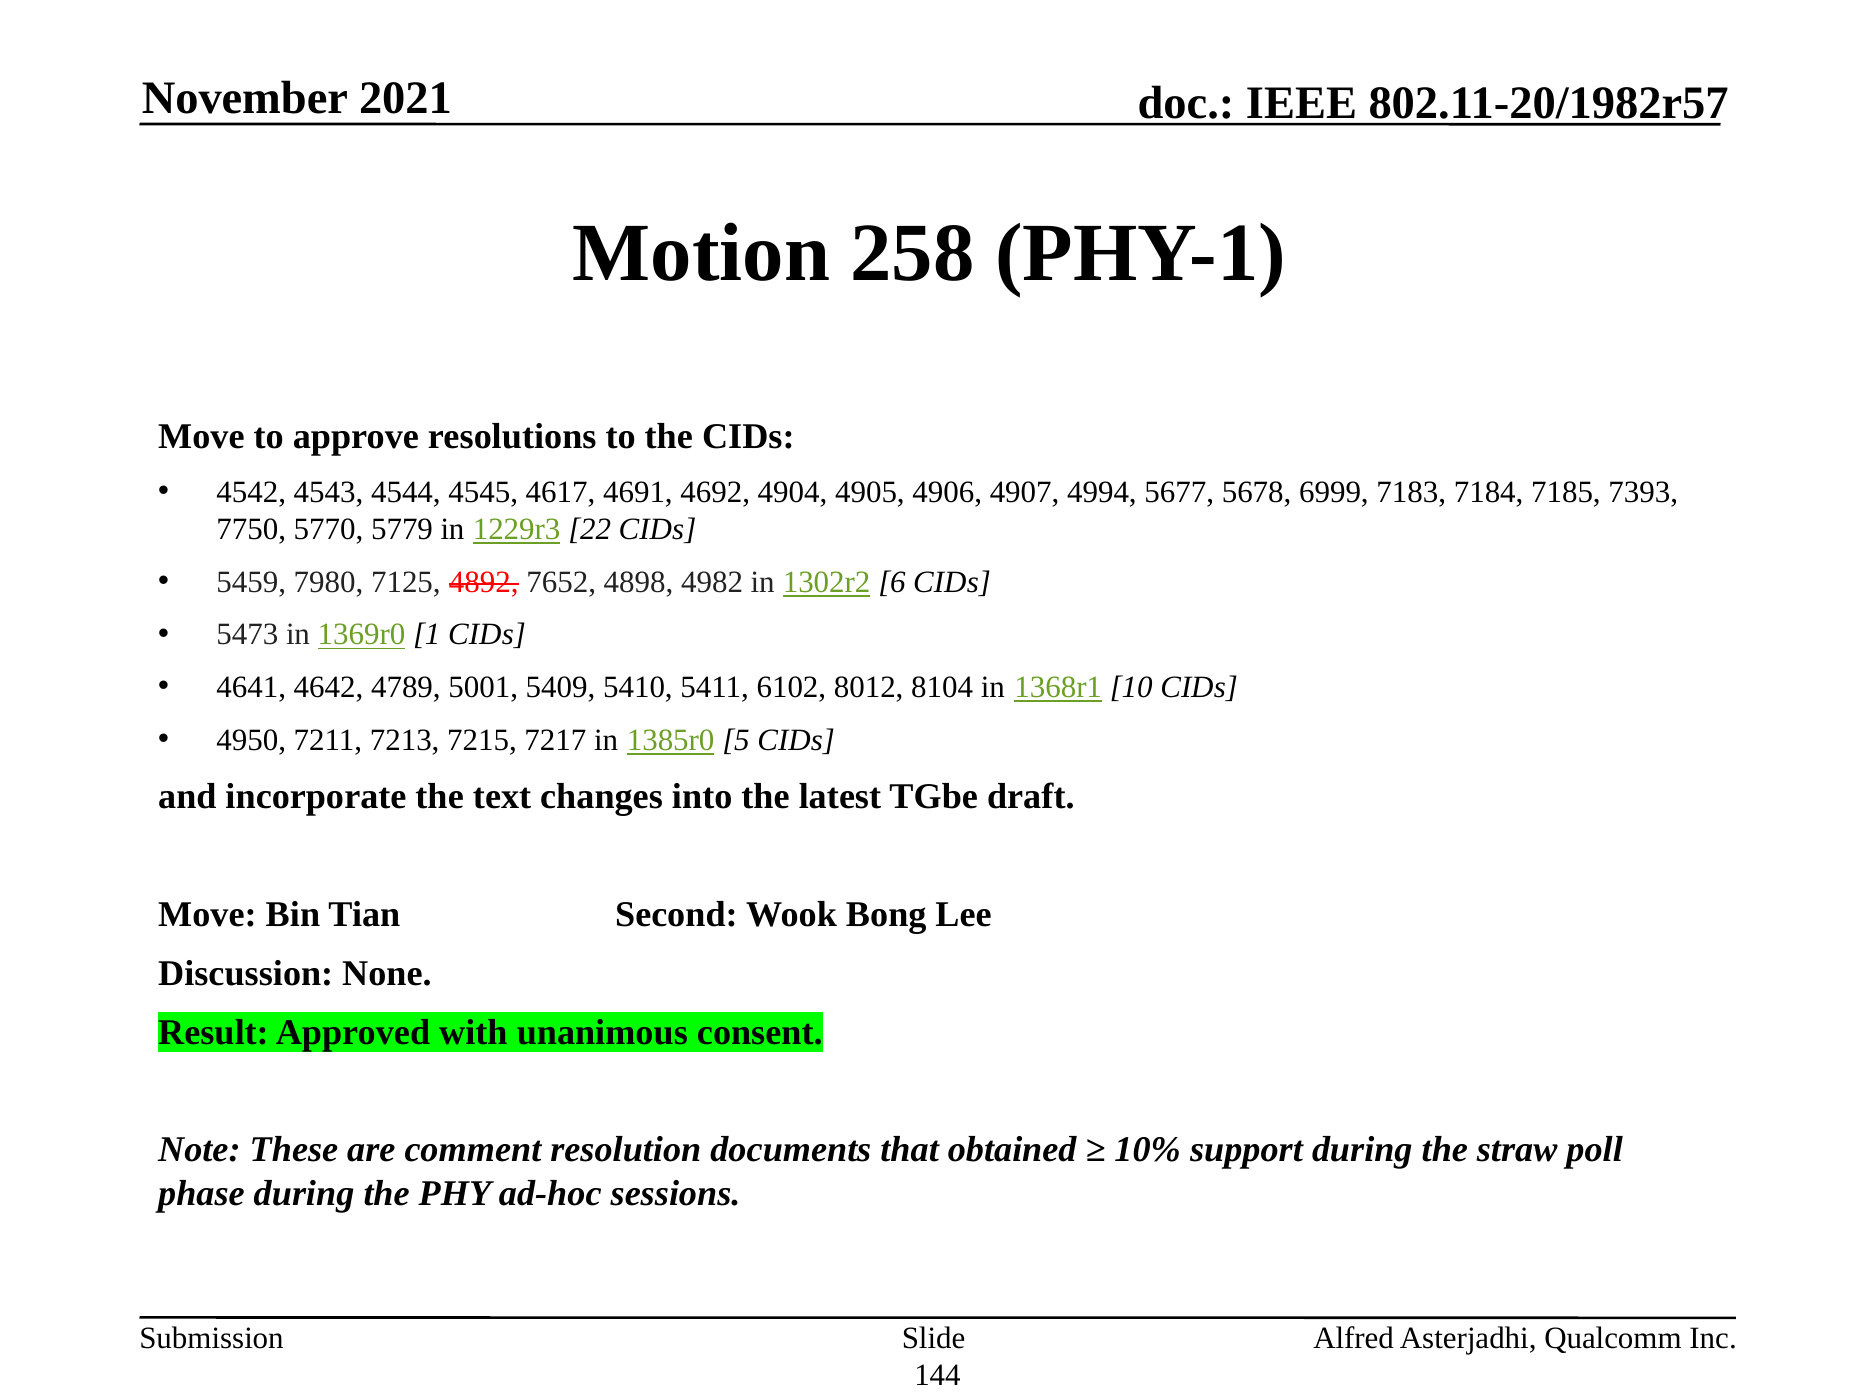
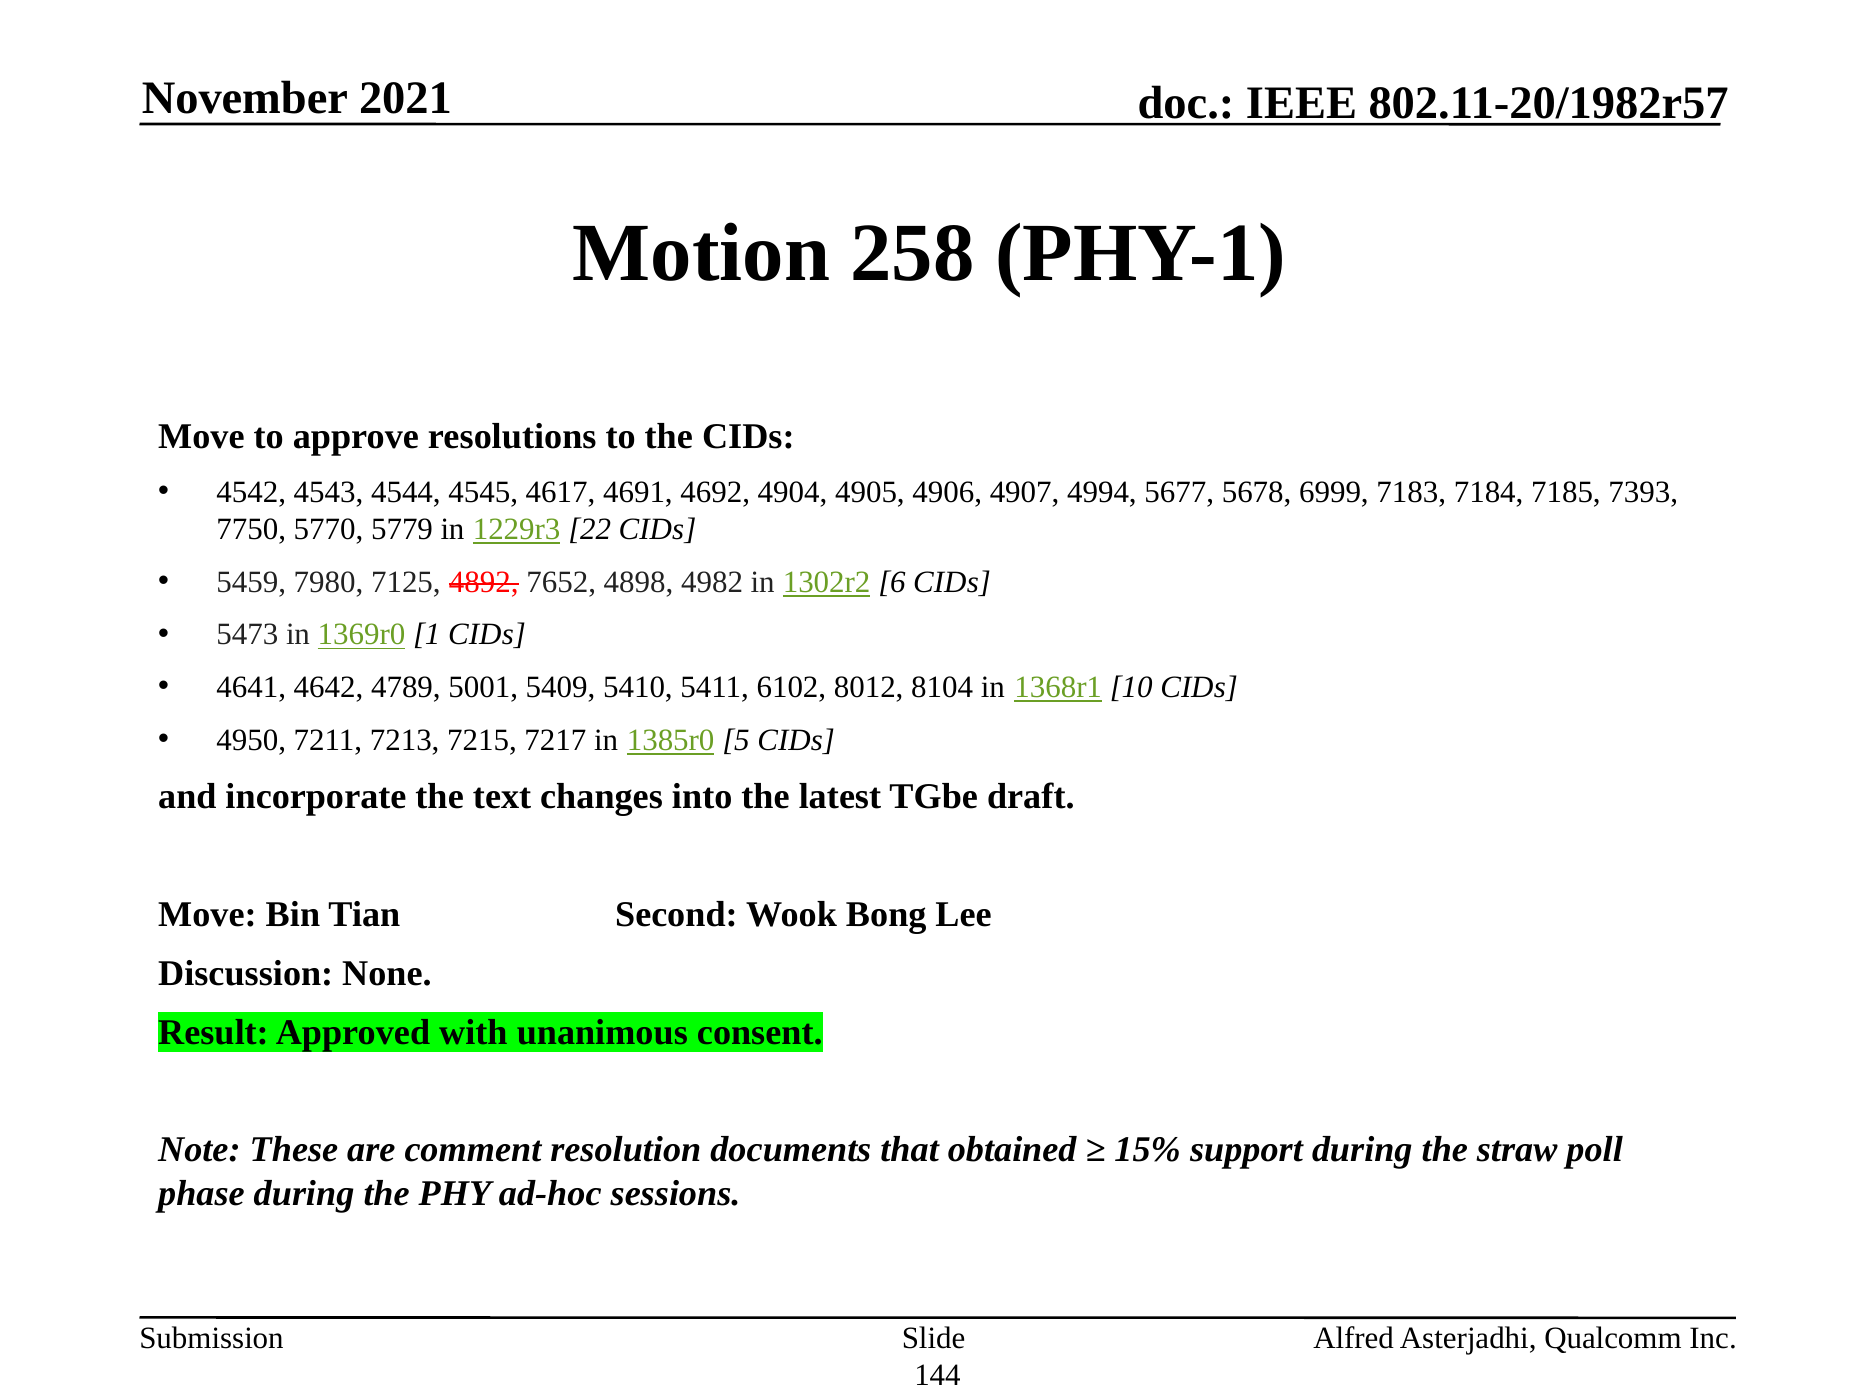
10%: 10% -> 15%
